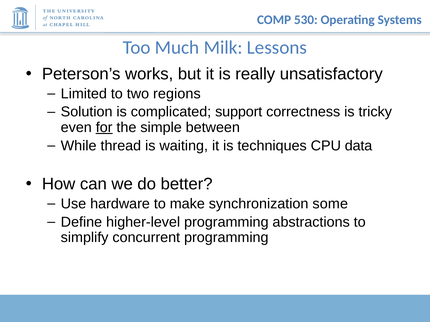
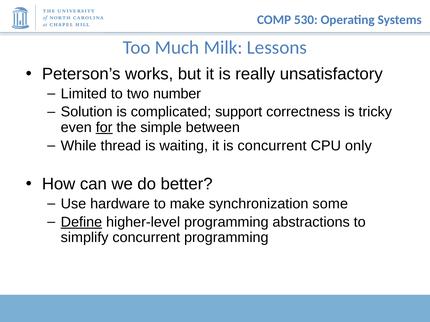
regions: regions -> number
is techniques: techniques -> concurrent
data: data -> only
Define underline: none -> present
